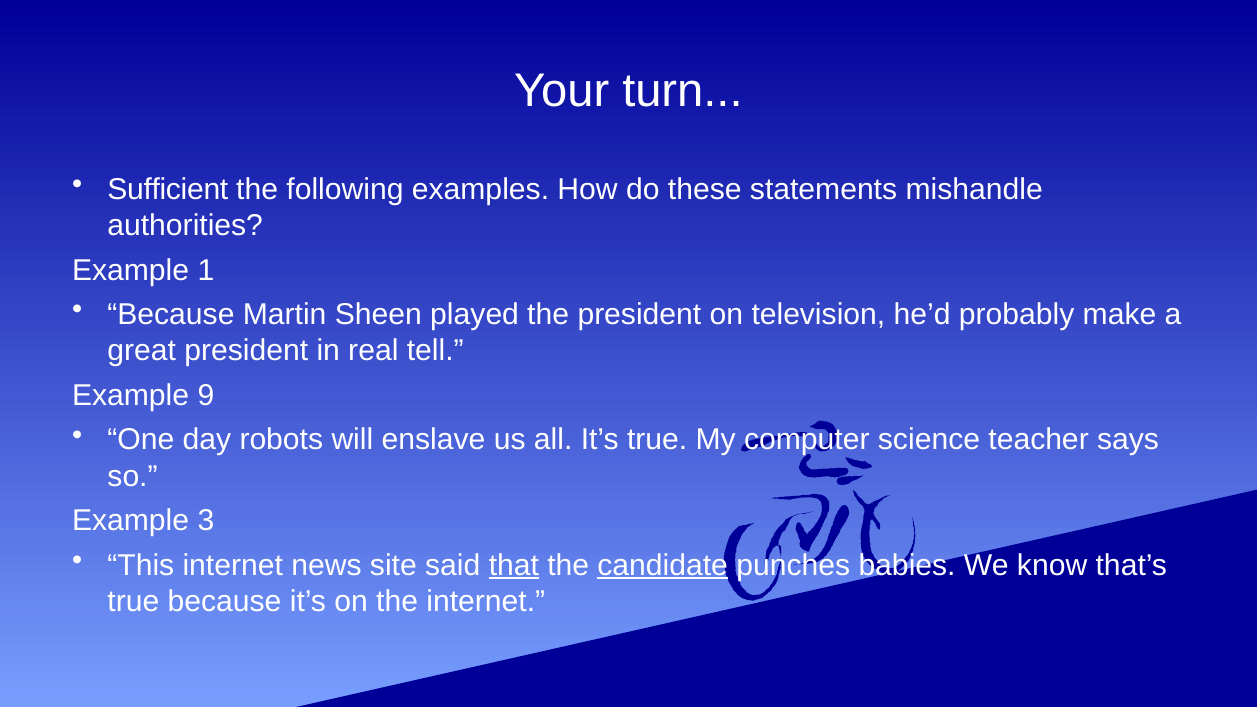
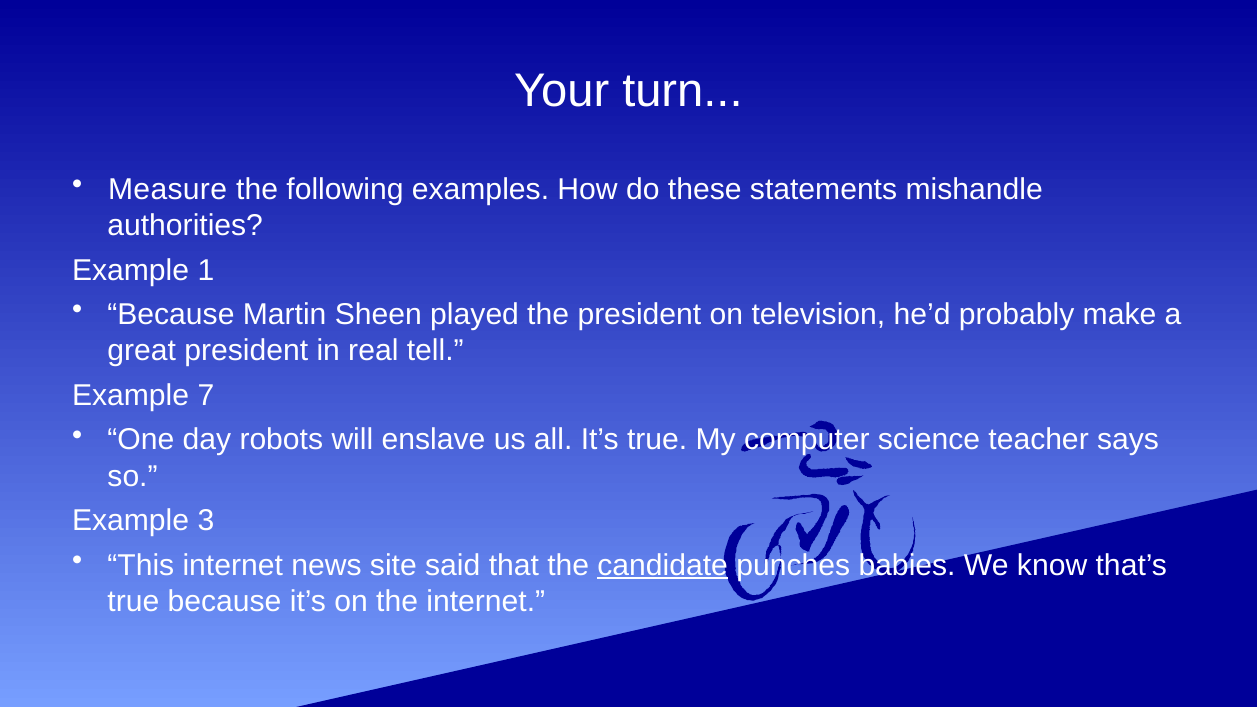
Sufficient: Sufficient -> Measure
9: 9 -> 7
that underline: present -> none
